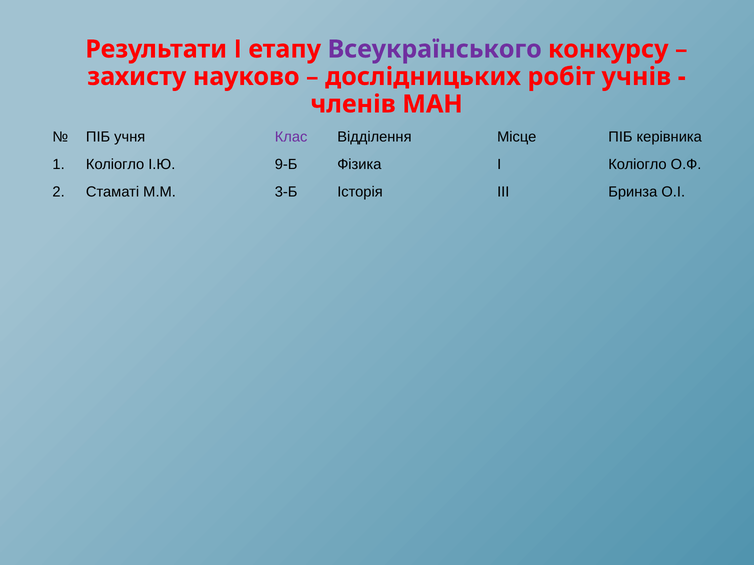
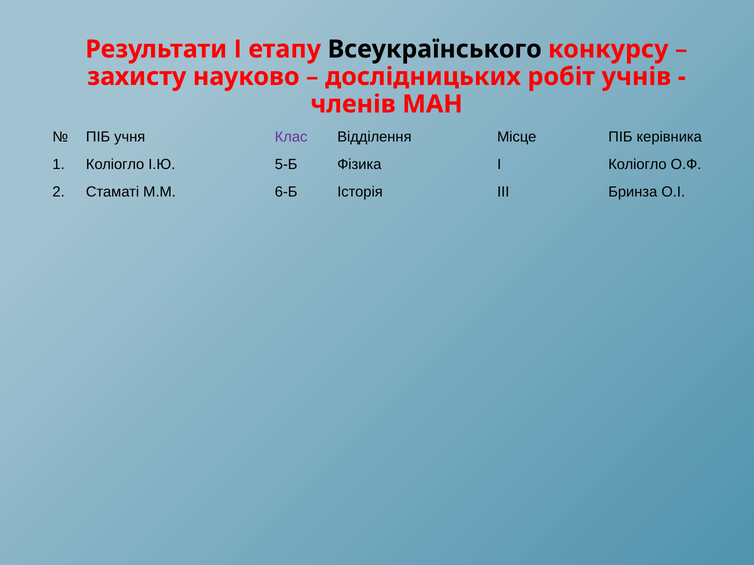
Всеукраїнського colour: purple -> black
9-Б: 9-Б -> 5-Б
3-Б: 3-Б -> 6-Б
